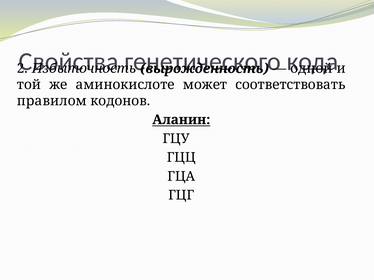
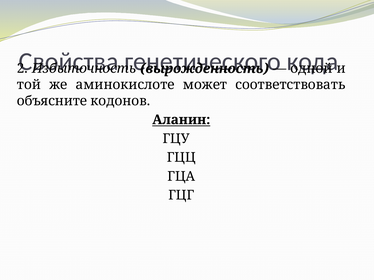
правилом: правилом -> объясните
